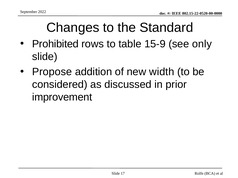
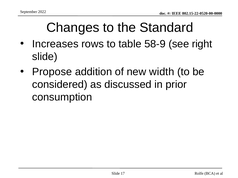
Prohibited: Prohibited -> Increases
15-9: 15-9 -> 58-9
only: only -> right
improvement: improvement -> consumption
